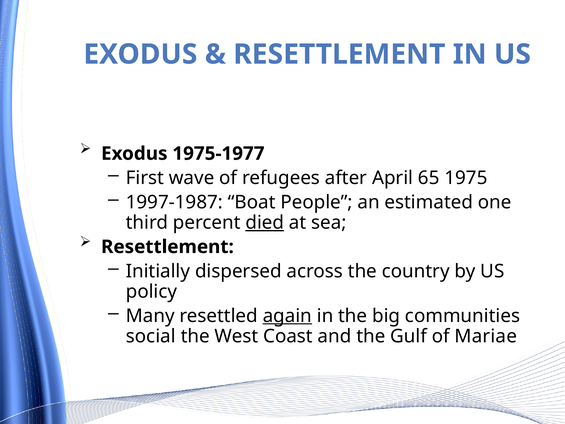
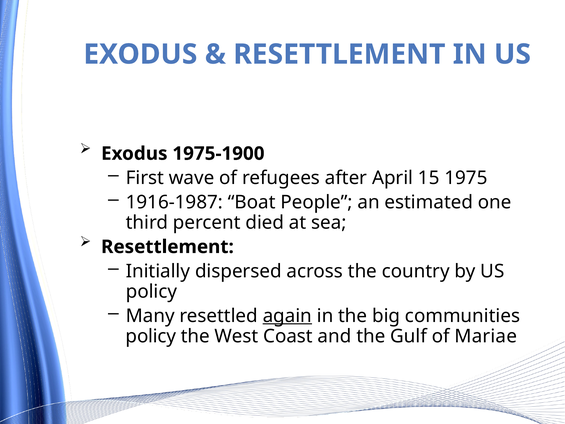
1975-1977: 1975-1977 -> 1975-1900
65: 65 -> 15
1997-1987: 1997-1987 -> 1916-1987
died underline: present -> none
social at (151, 336): social -> policy
